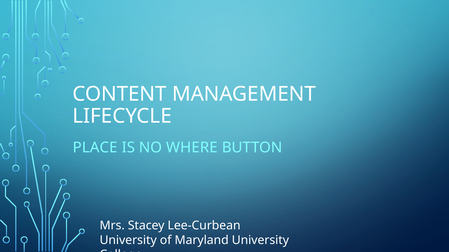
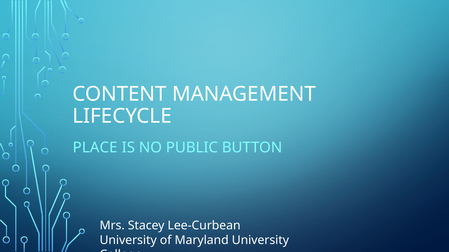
WHERE: WHERE -> PUBLIC
